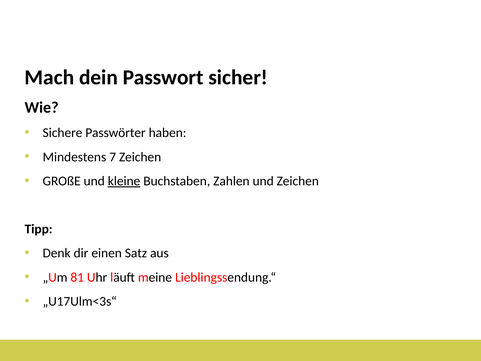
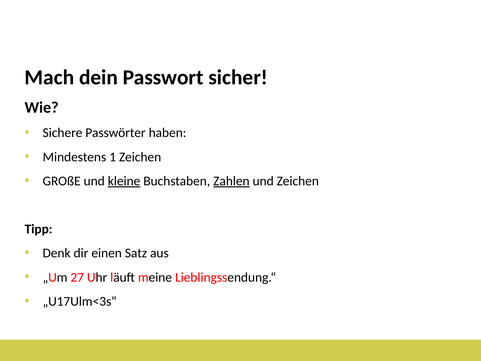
7: 7 -> 1
Zahlen underline: none -> present
81: 81 -> 27
